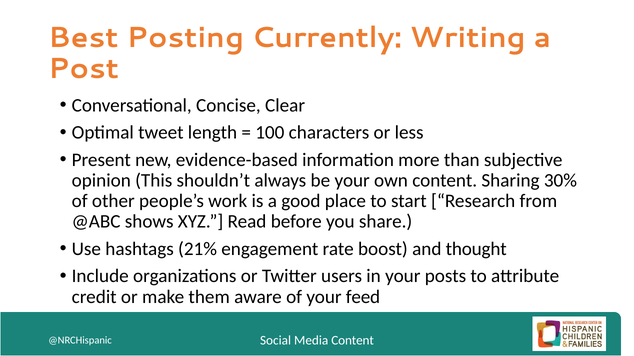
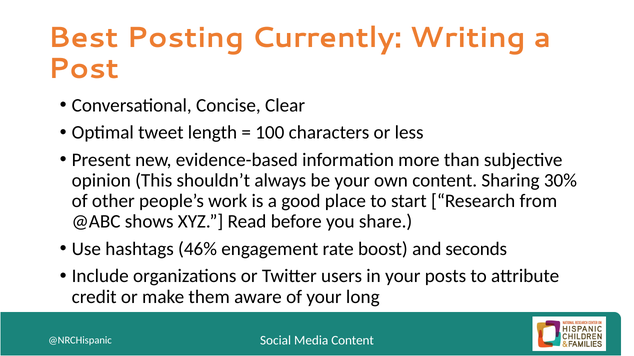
21%: 21% -> 46%
thought: thought -> seconds
feed: feed -> long
